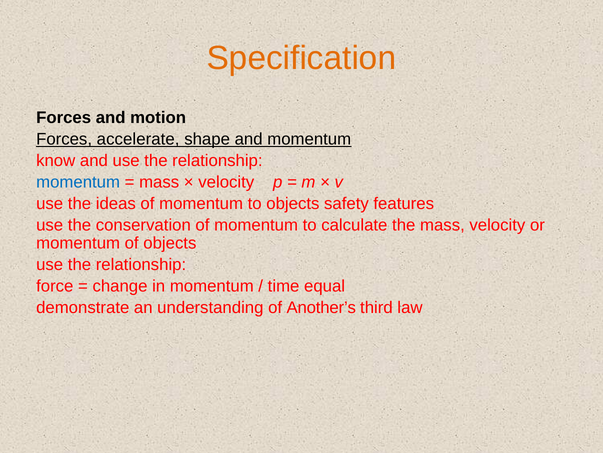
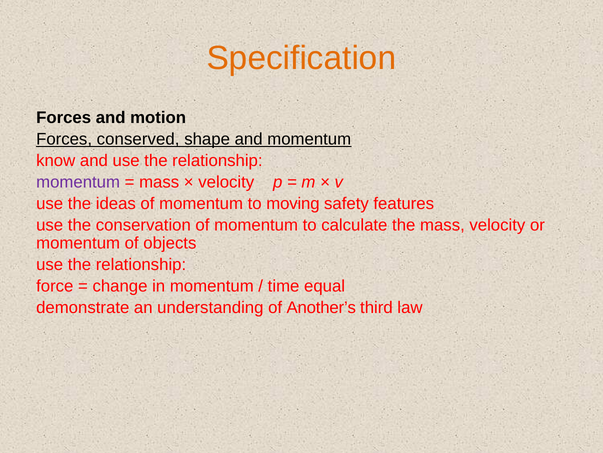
accelerate: accelerate -> conserved
momentum at (78, 182) colour: blue -> purple
to objects: objects -> moving
